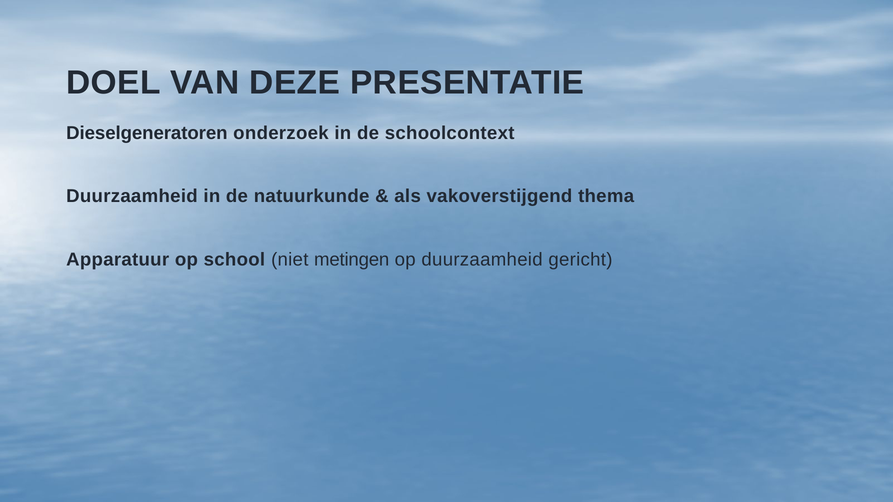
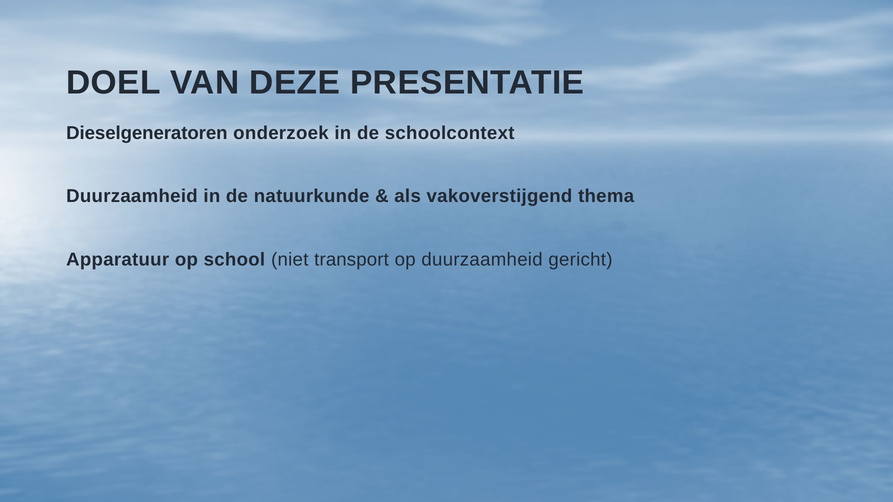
metingen: metingen -> transport
